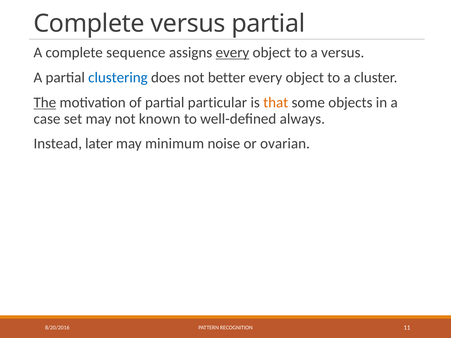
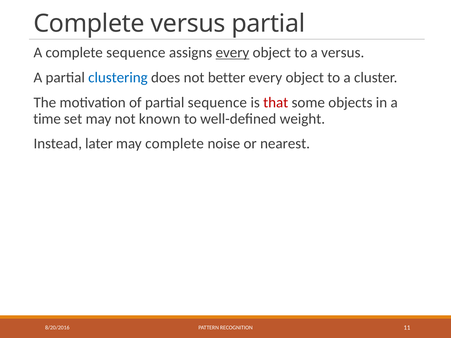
The underline: present -> none
partial particular: particular -> sequence
that colour: orange -> red
case: case -> time
always: always -> weight
may minimum: minimum -> complete
ovarian: ovarian -> nearest
